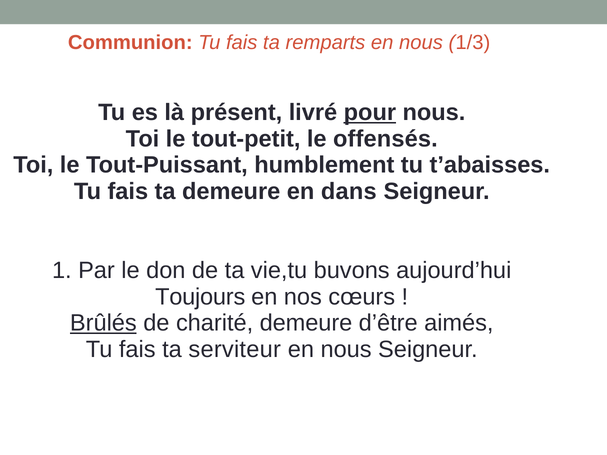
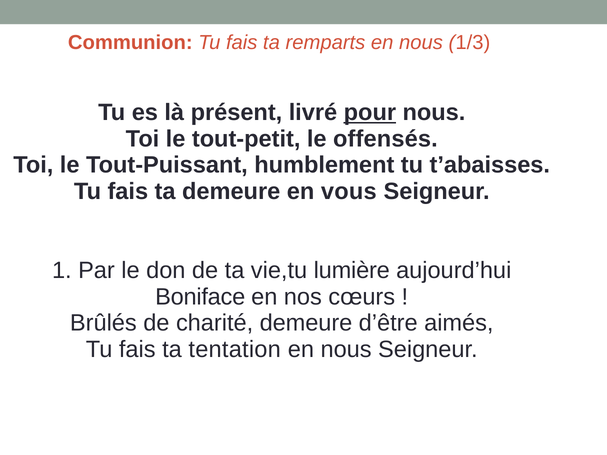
dans: dans -> vous
buvons: buvons -> lumière
Toujours: Toujours -> Boniface
Brûlés underline: present -> none
serviteur: serviteur -> tentation
